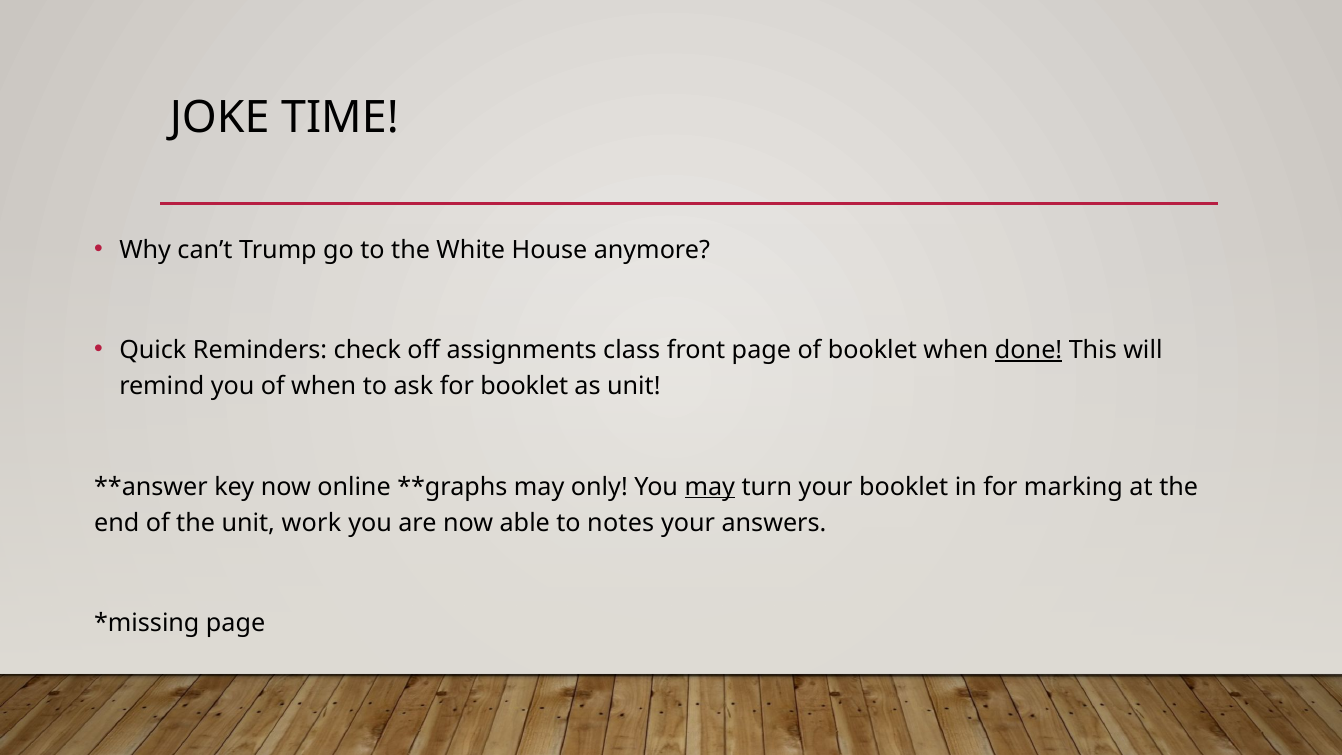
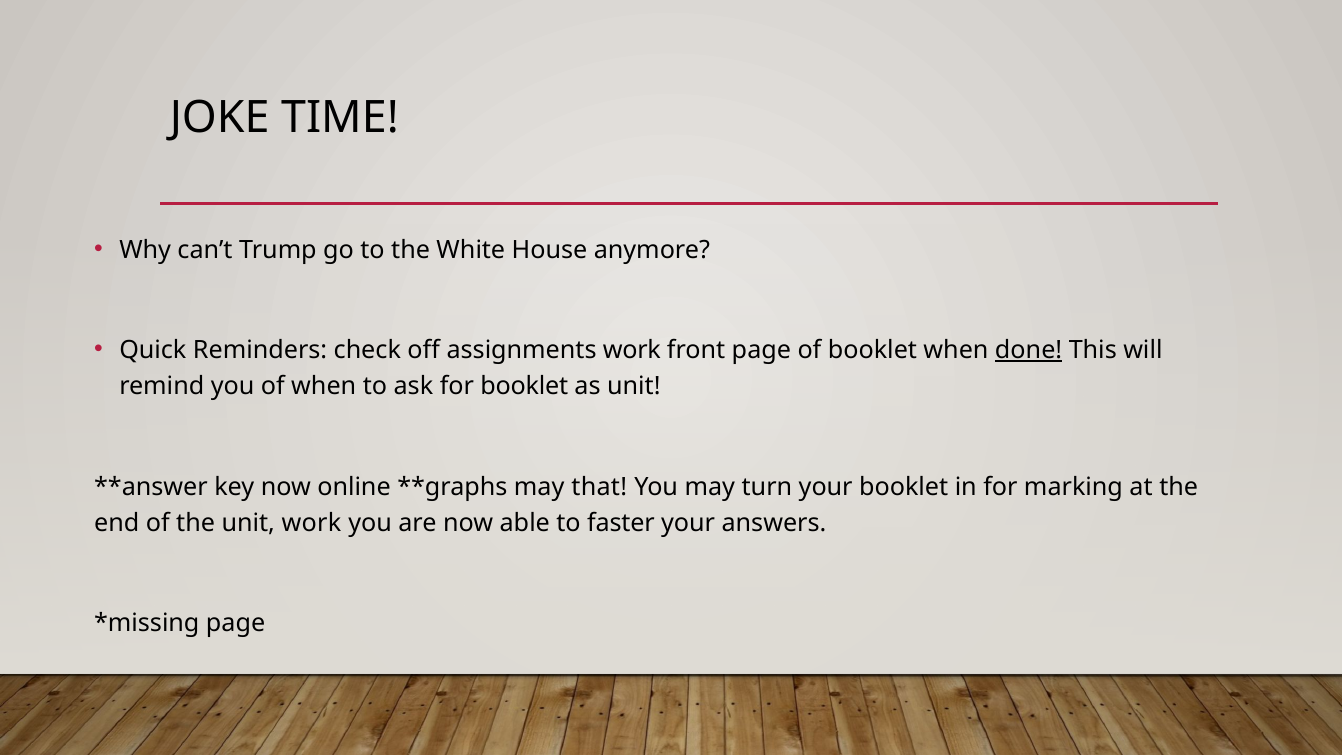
assignments class: class -> work
only: only -> that
may at (710, 487) underline: present -> none
notes: notes -> faster
